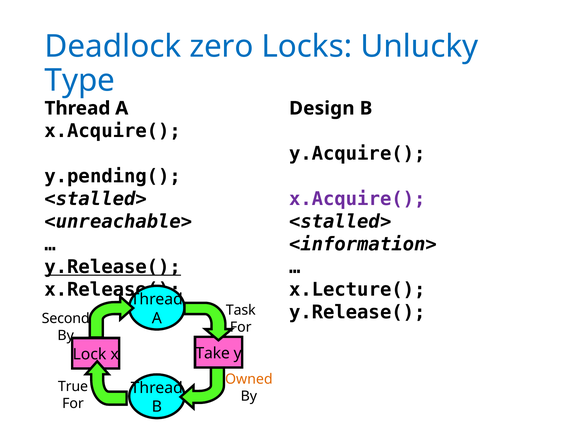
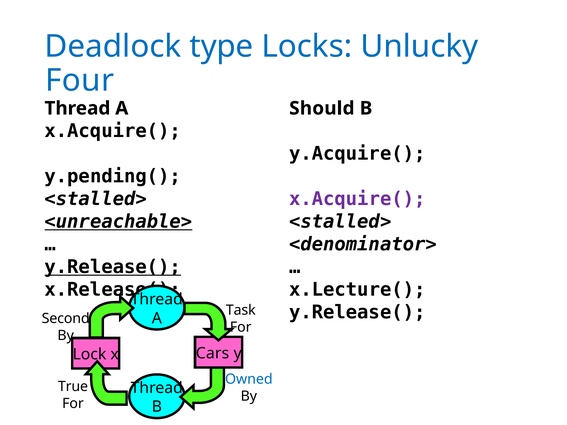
zero: zero -> type
Type: Type -> Four
Design: Design -> Should
<unreachable> underline: none -> present
<information>: <information> -> <denominator>
Take: Take -> Cars
Owned colour: orange -> blue
